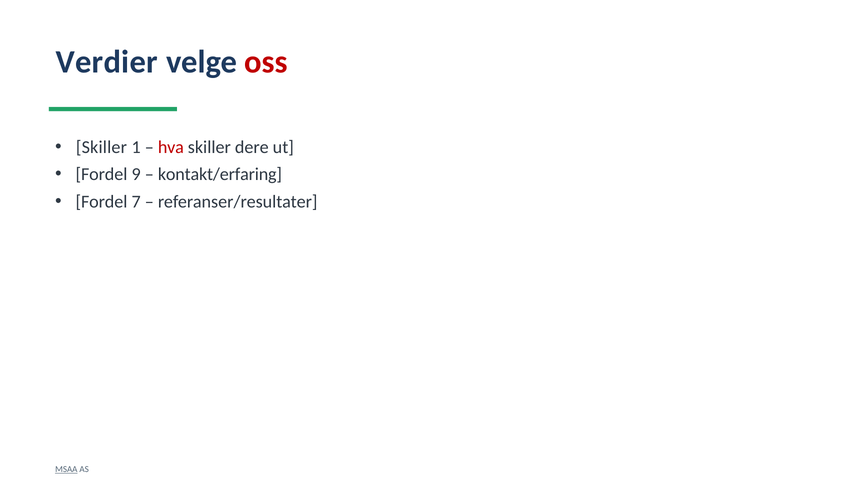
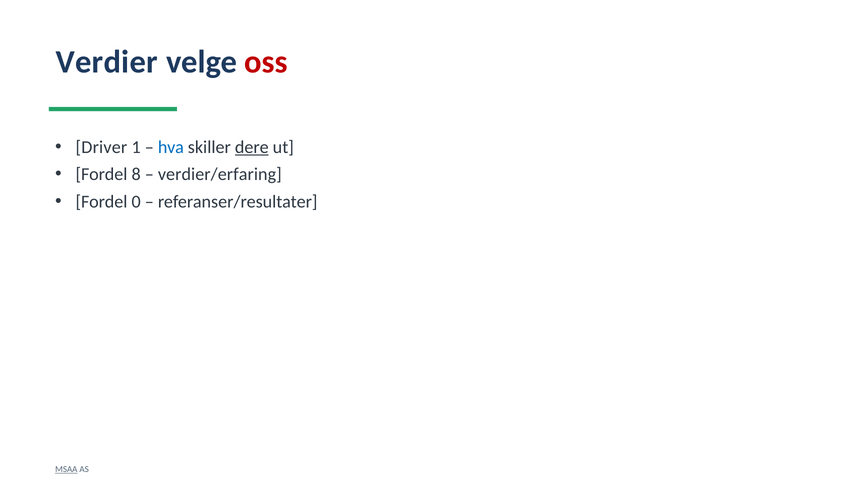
Skiller at (101, 147): Skiller -> Driver
hva colour: red -> blue
dere underline: none -> present
9: 9 -> 8
kontakt/erfaring: kontakt/erfaring -> verdier/erfaring
7: 7 -> 0
